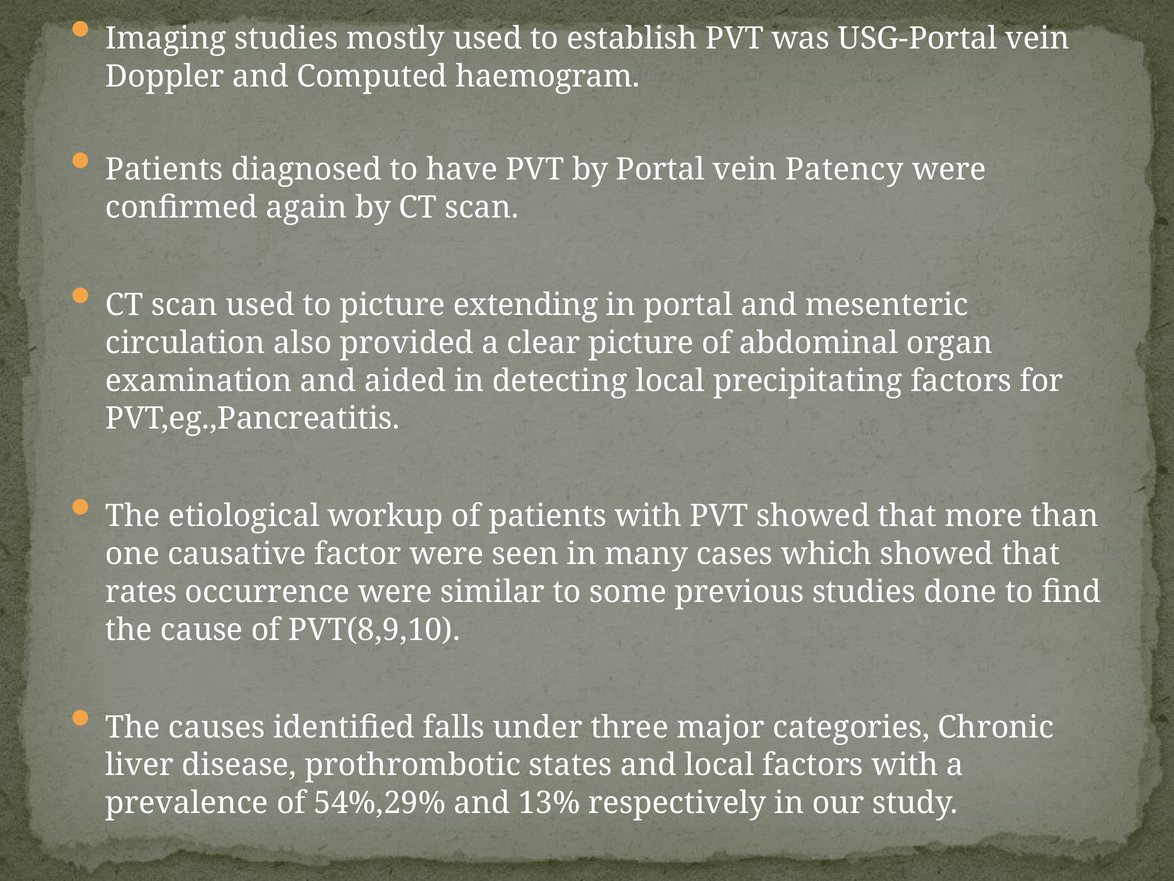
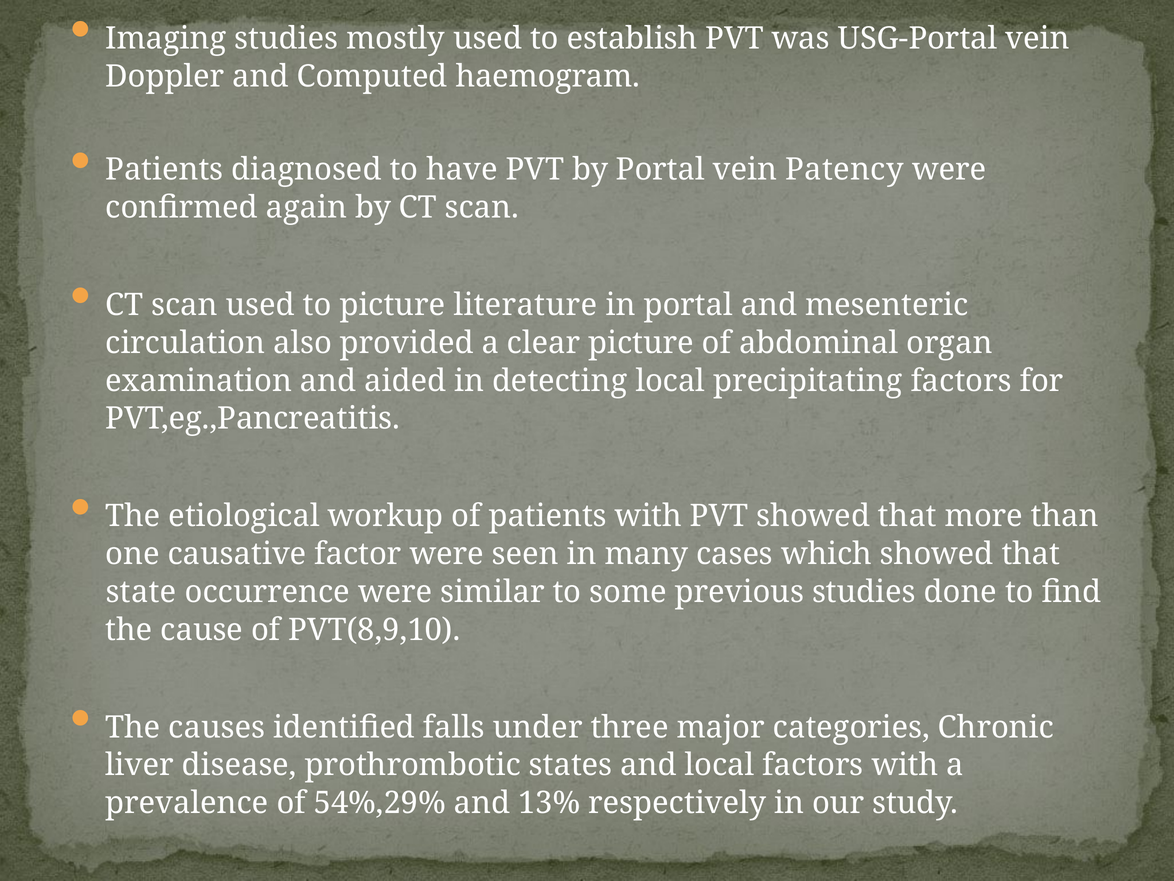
extending: extending -> literature
rates: rates -> state
